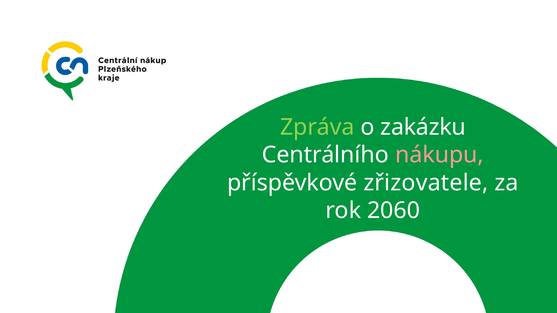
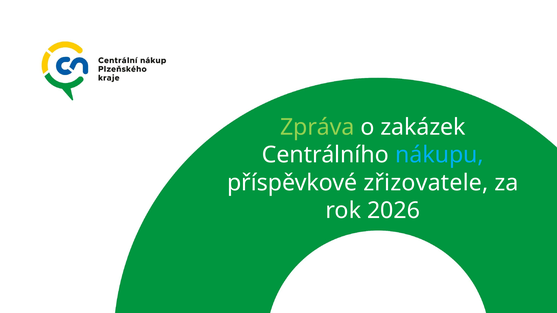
zakázku: zakázku -> zakázek
nákupu colour: pink -> light blue
2060: 2060 -> 2026
